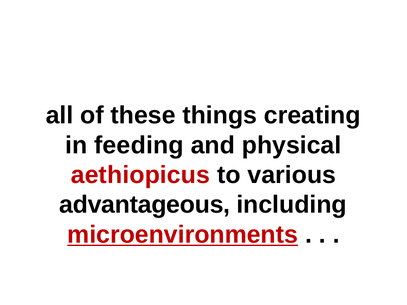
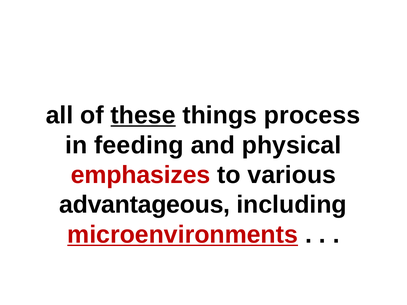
these underline: none -> present
creating: creating -> process
aethiopicus: aethiopicus -> emphasizes
